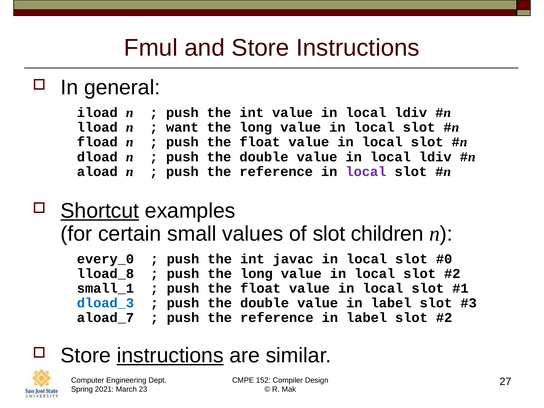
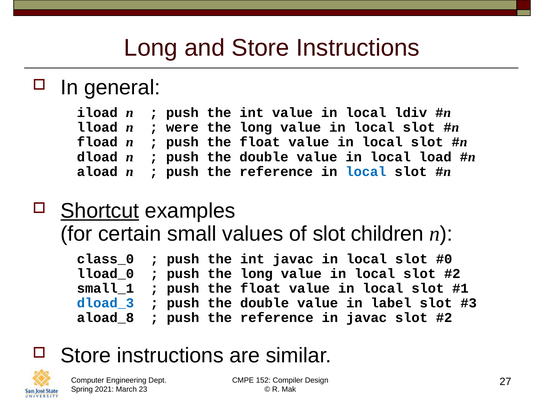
Fmul at (151, 48): Fmul -> Long
want: want -> were
ldiv at (435, 157): ldiv -> load
local at (366, 172) colour: purple -> blue
every_0: every_0 -> class_0
lload_8: lload_8 -> lload_0
aload_7: aload_7 -> aload_8
reference in label: label -> javac
instructions at (170, 355) underline: present -> none
